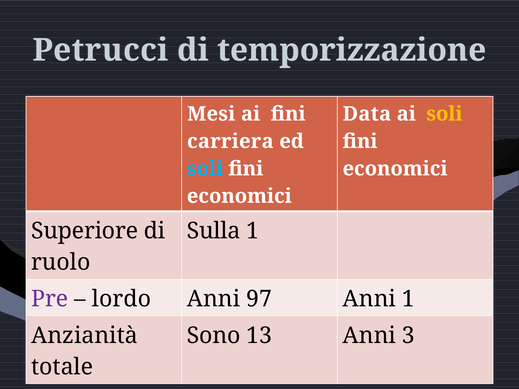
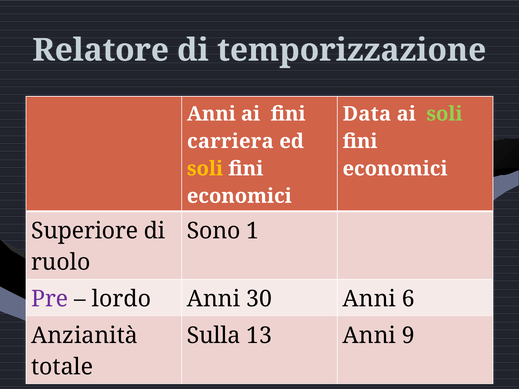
Petrucci: Petrucci -> Relatore
Mesi at (211, 114): Mesi -> Anni
soli at (444, 114) colour: yellow -> light green
soli at (205, 169) colour: light blue -> yellow
Sulla: Sulla -> Sono
97: 97 -> 30
Anni 1: 1 -> 6
Sono: Sono -> Sulla
3: 3 -> 9
